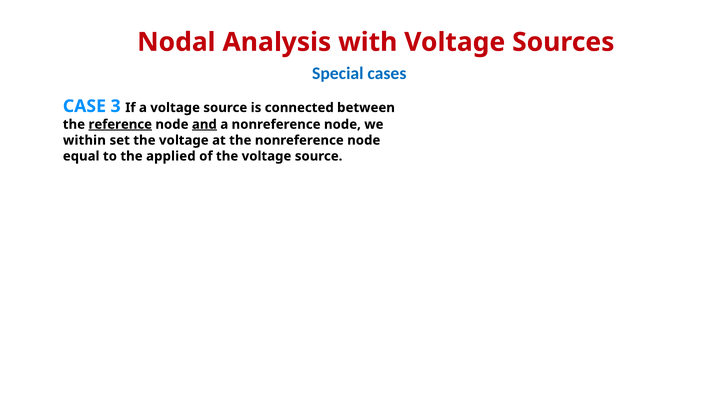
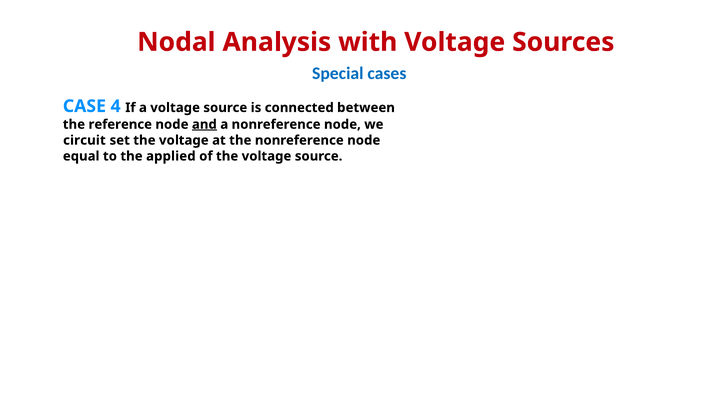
3: 3 -> 4
reference underline: present -> none
within: within -> circuit
